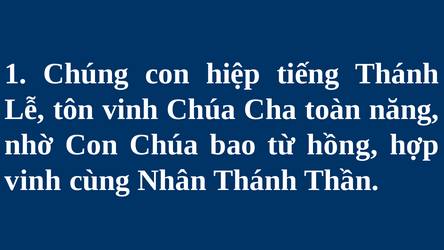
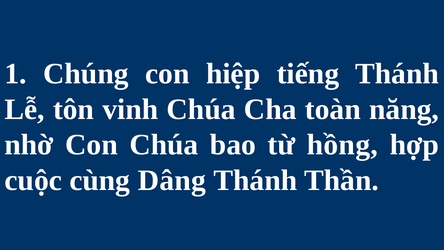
vinh at (33, 180): vinh -> cuộc
Nhân: Nhân -> Dâng
